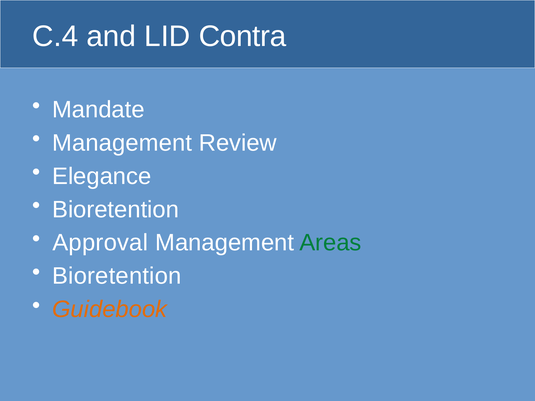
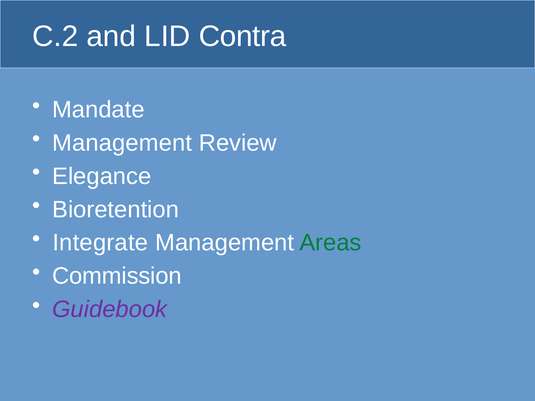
C.4: C.4 -> C.2
Approval: Approval -> Integrate
Bioretention at (117, 276): Bioretention -> Commission
Guidebook colour: orange -> purple
